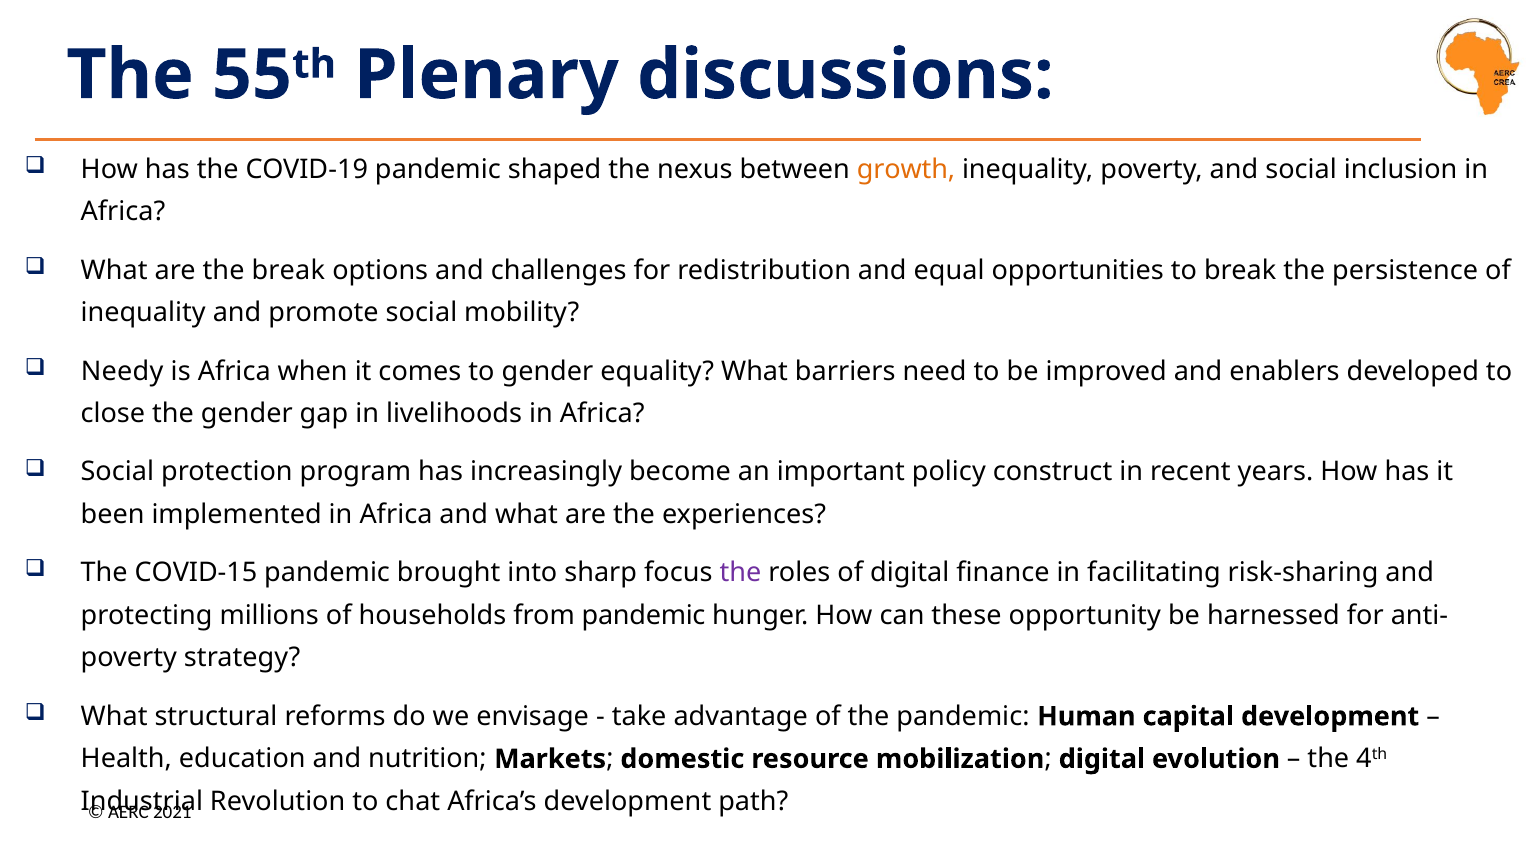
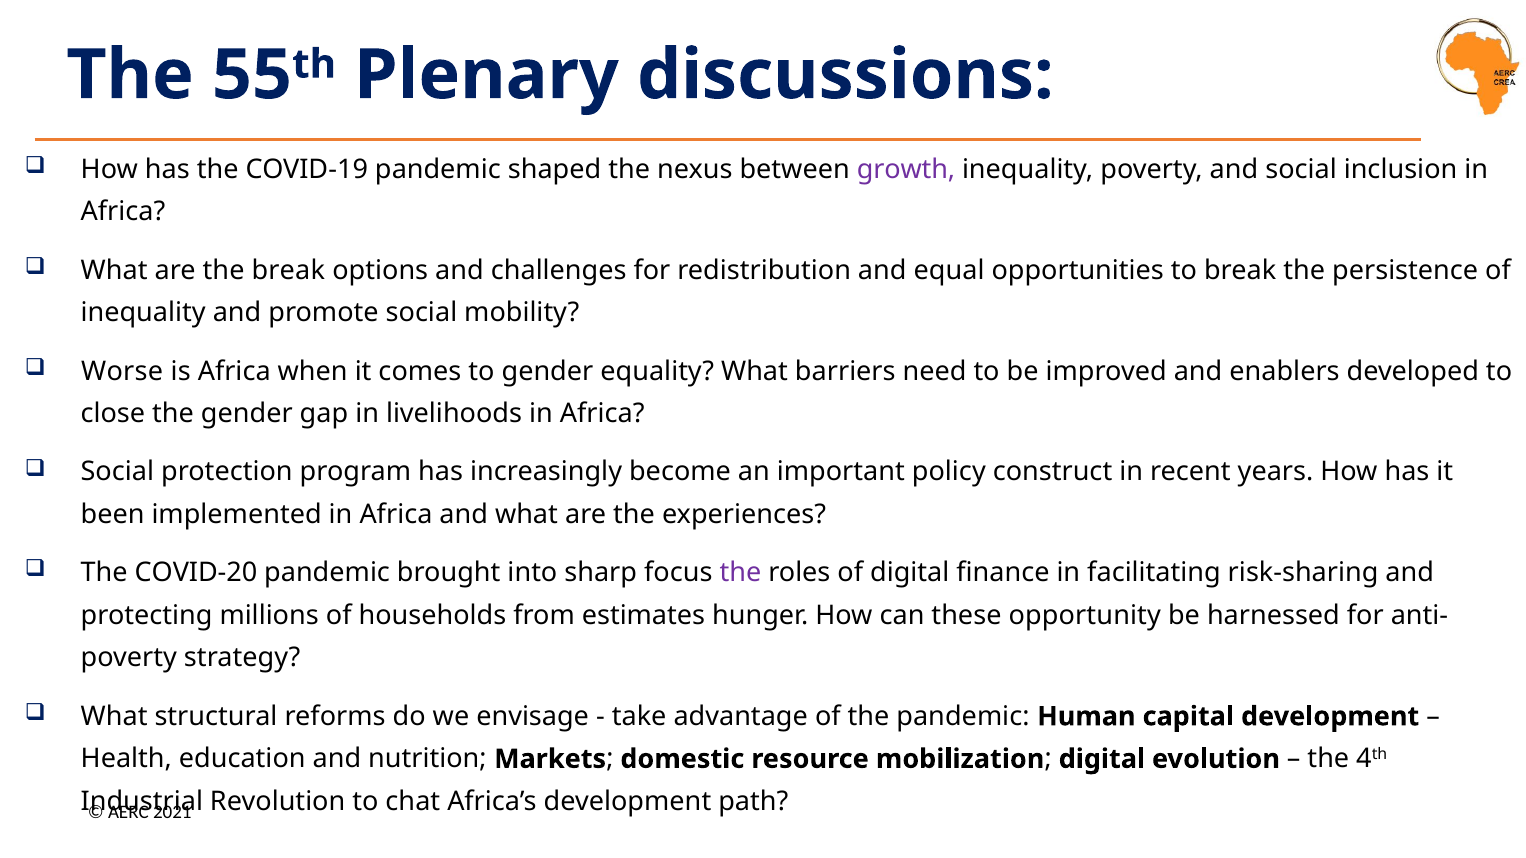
growth colour: orange -> purple
Needy: Needy -> Worse
COVID-15: COVID-15 -> COVID-20
from pandemic: pandemic -> estimates
